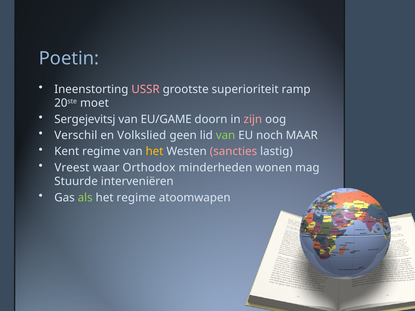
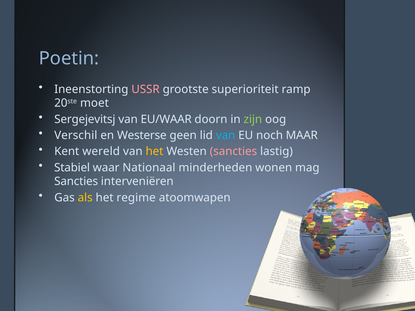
EU/GAME: EU/GAME -> EU/WAAR
zijn colour: pink -> light green
Volkslied: Volkslied -> Westerse
van at (226, 135) colour: light green -> light blue
Kent regime: regime -> wereld
Vreest: Vreest -> Stabiel
Orthodox: Orthodox -> Nationaal
Stuurde at (76, 182): Stuurde -> Sancties
als colour: light green -> yellow
